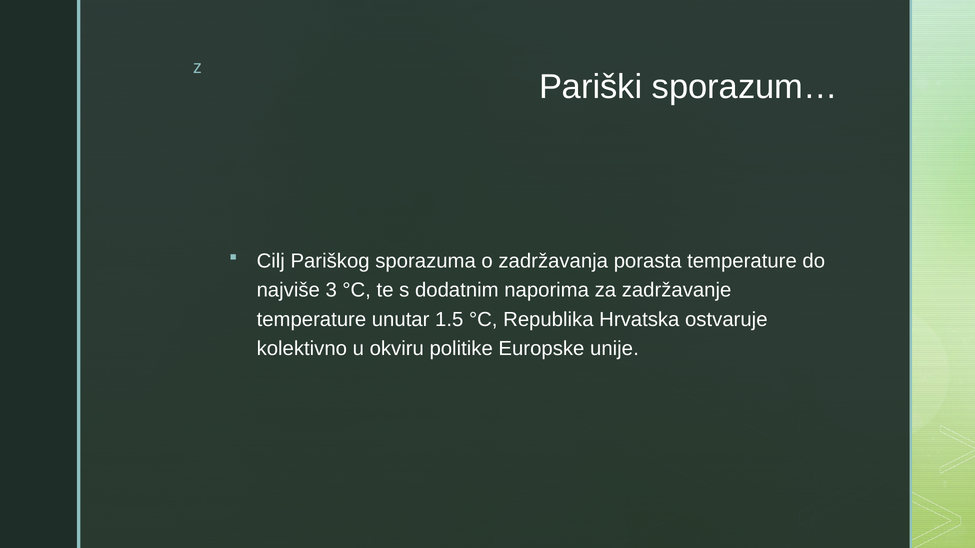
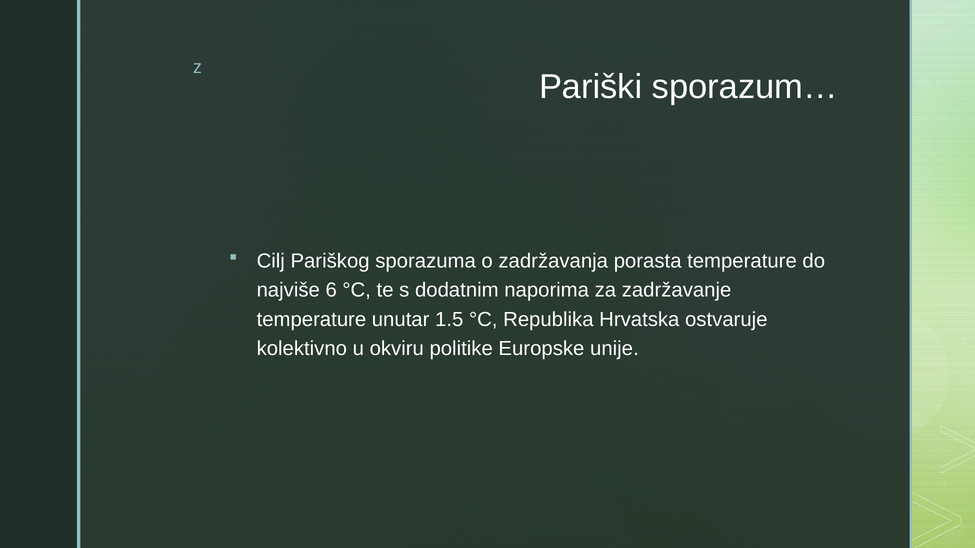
3: 3 -> 6
